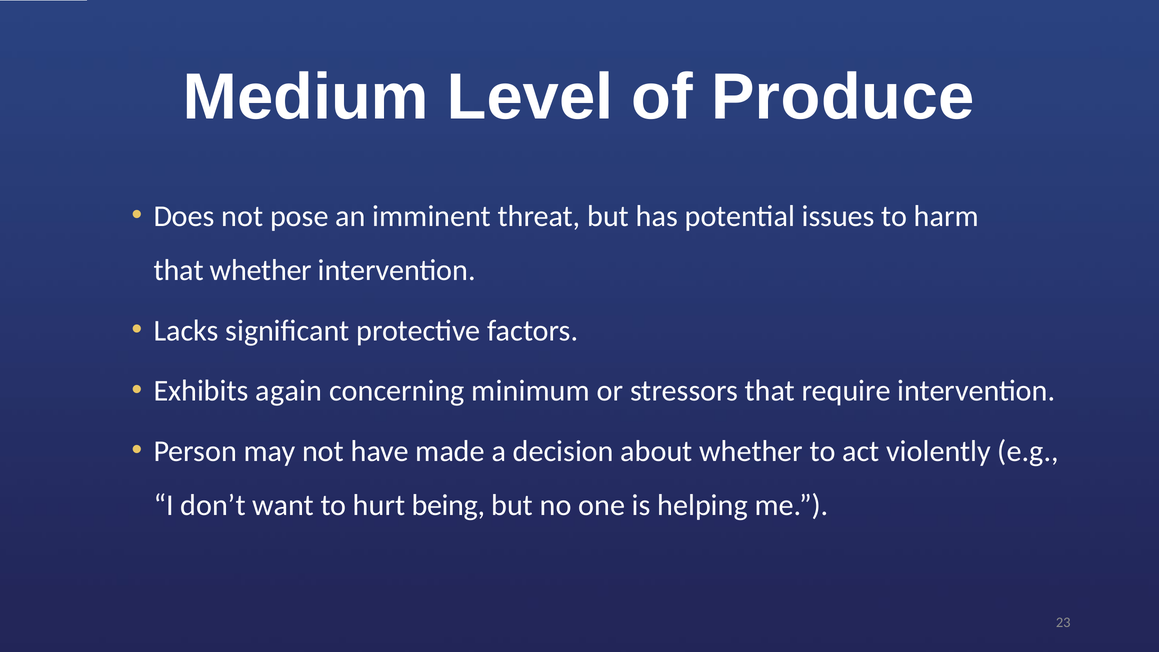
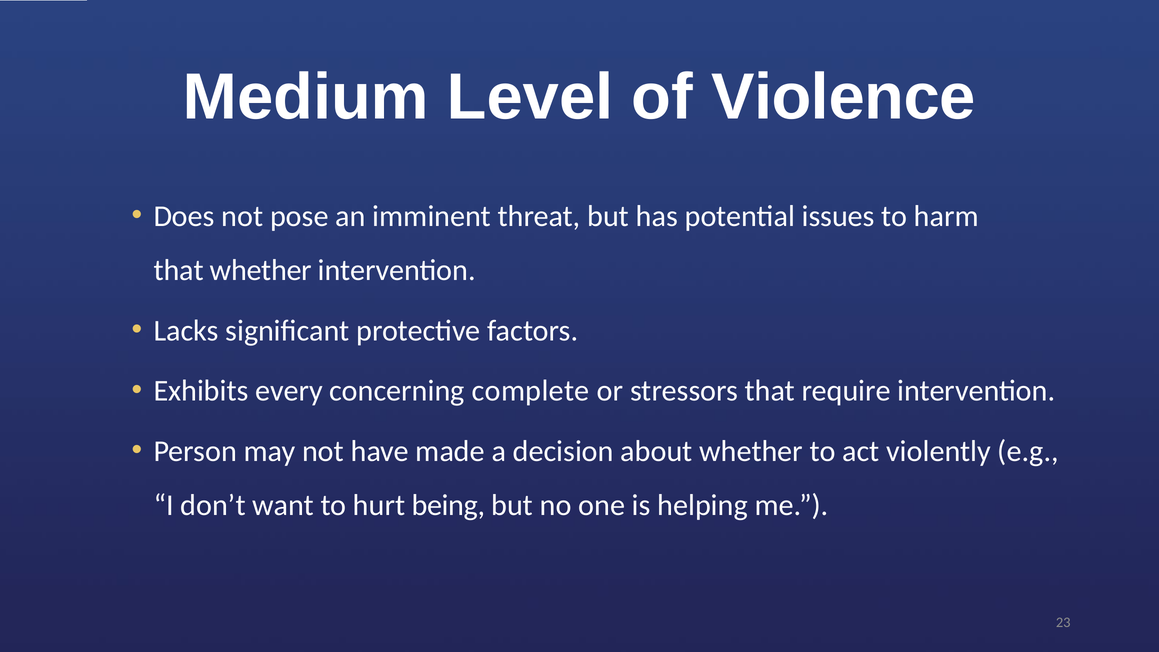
Produce: Produce -> Violence
again: again -> every
minimum: minimum -> complete
